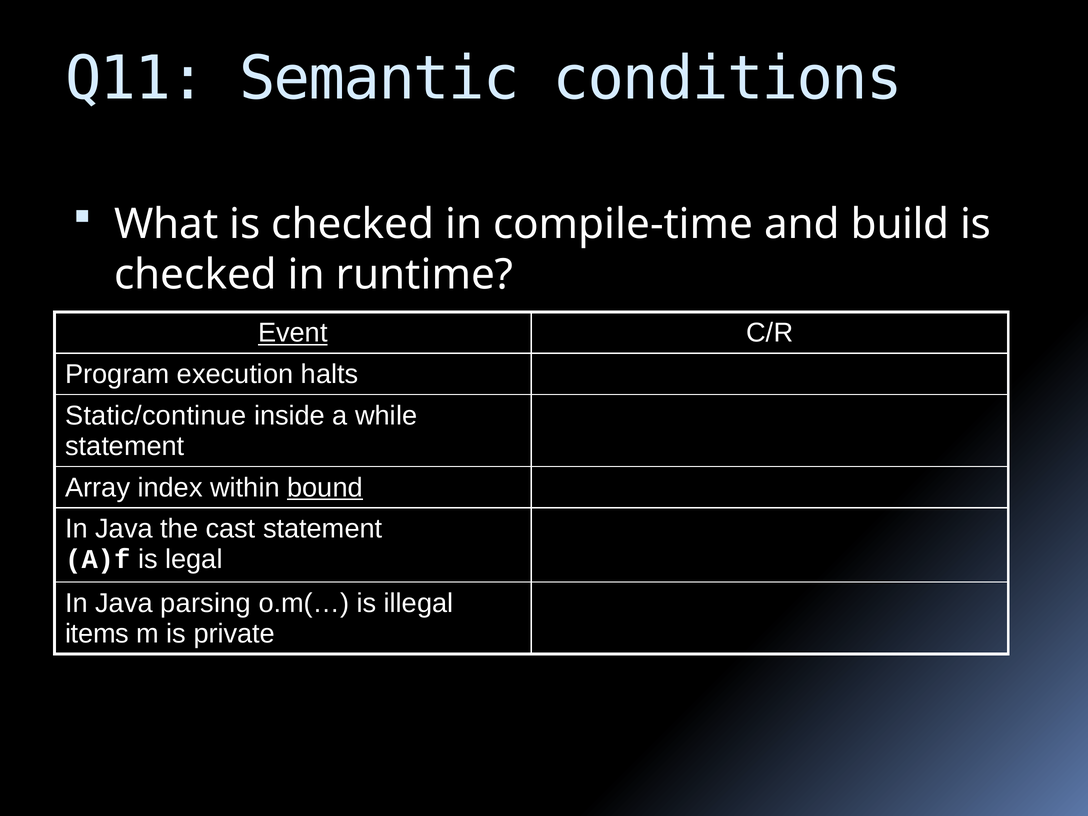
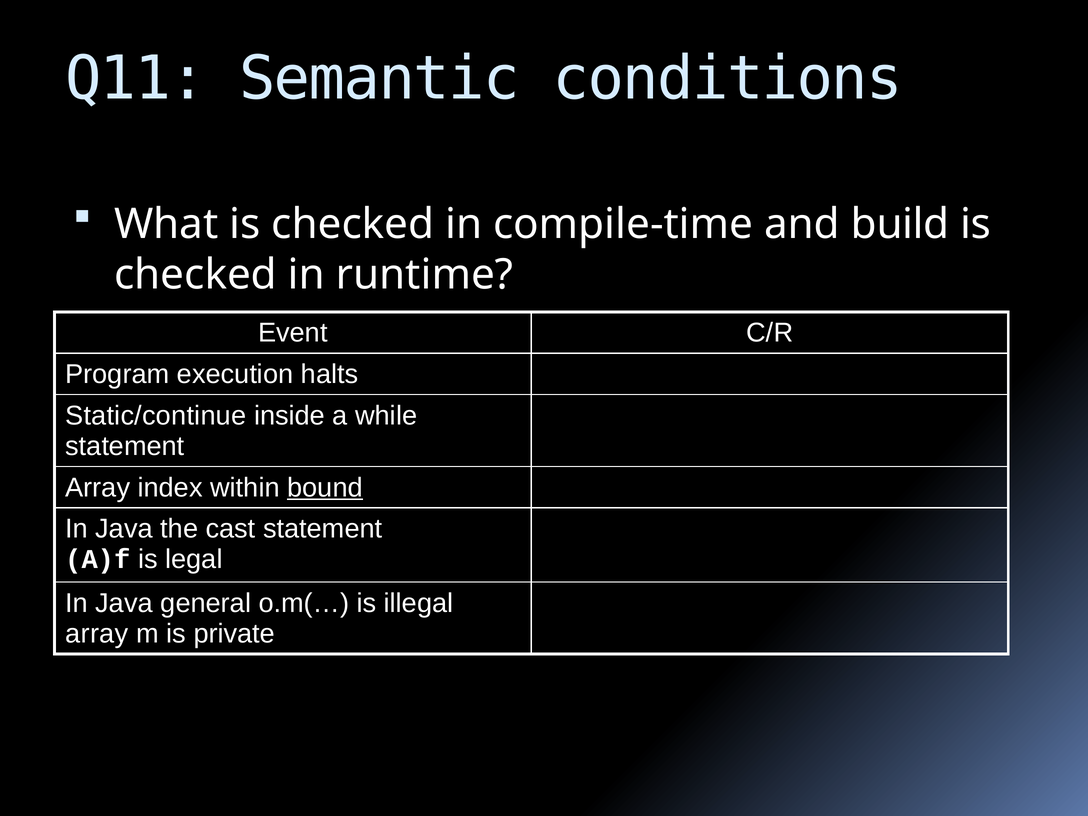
Event underline: present -> none
parsing: parsing -> general
items at (97, 634): items -> array
